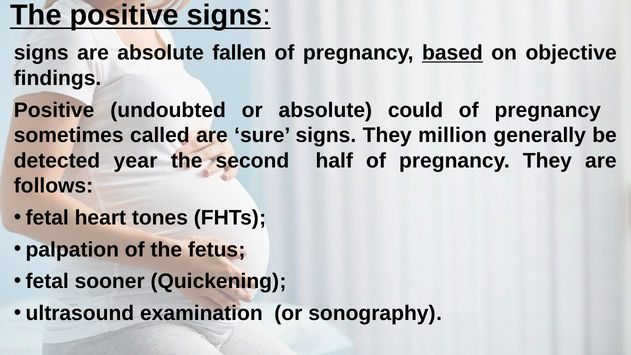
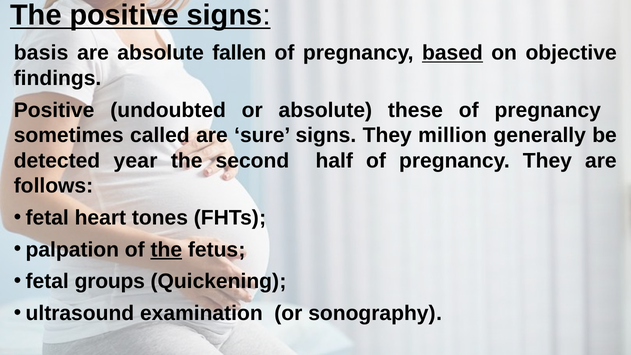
signs at (41, 53): signs -> basis
could: could -> these
the at (166, 250) underline: none -> present
sooner: sooner -> groups
